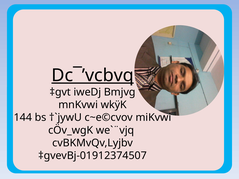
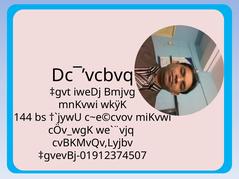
Dc¯’vcbvq underline: present -> none
